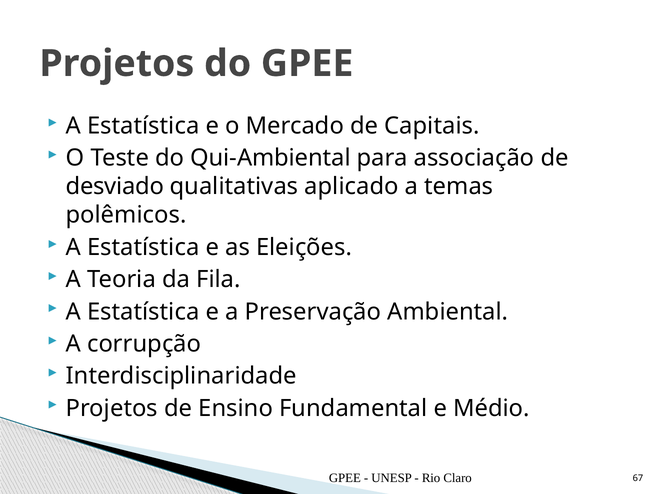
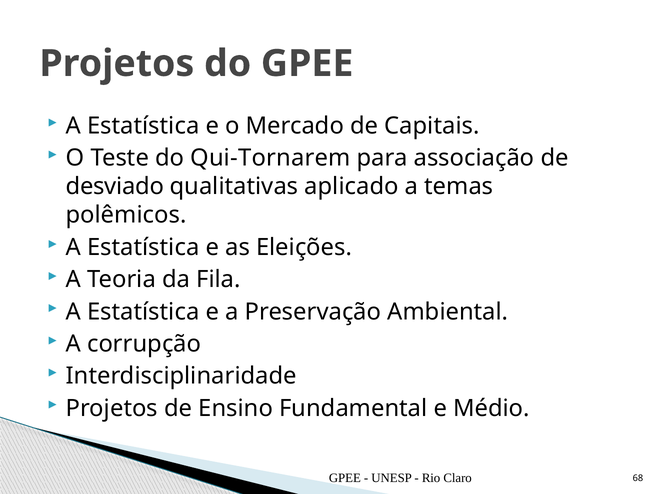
Qui-Ambiental: Qui-Ambiental -> Qui-Tornarem
67: 67 -> 68
